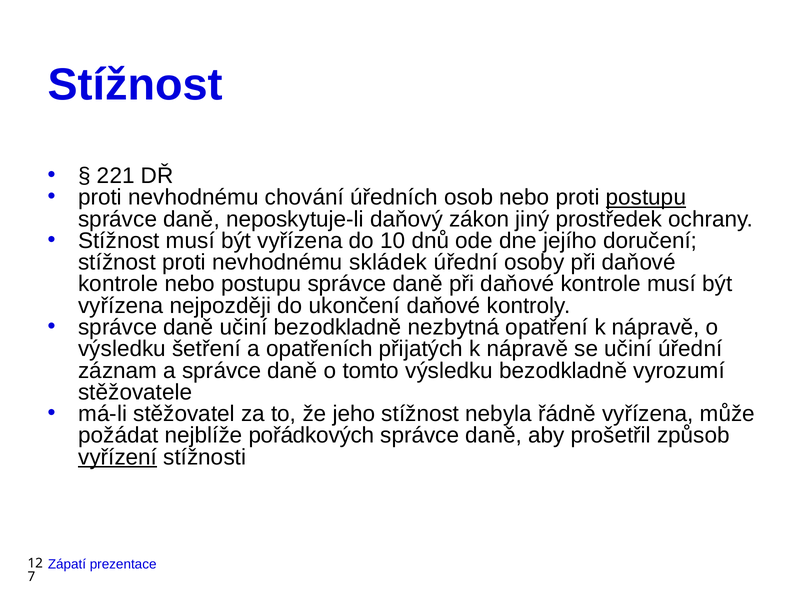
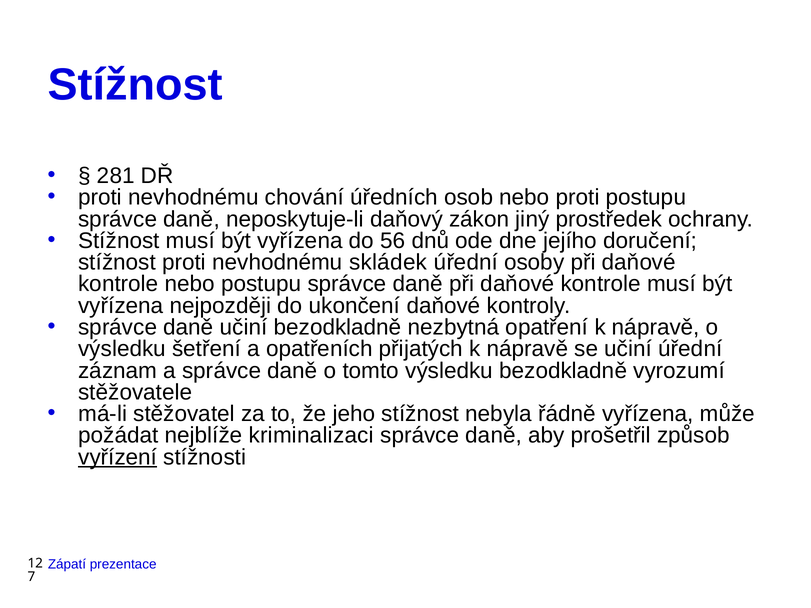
221: 221 -> 281
postupu at (646, 198) underline: present -> none
10: 10 -> 56
pořádkových: pořádkových -> kriminalizaci
